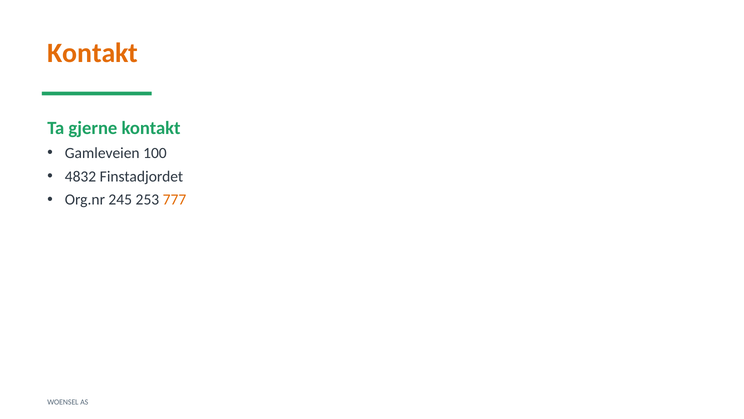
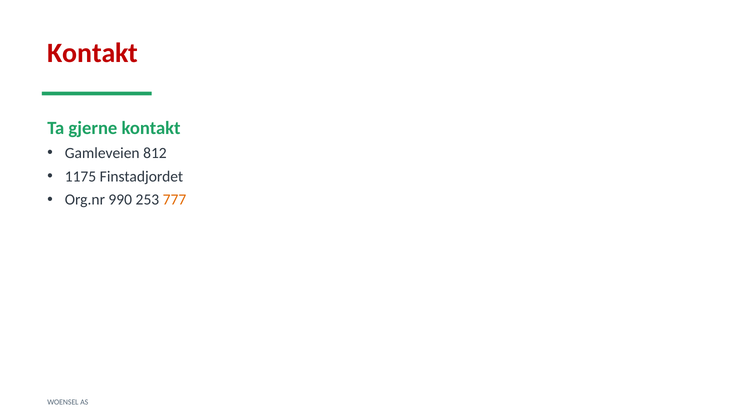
Kontakt at (93, 53) colour: orange -> red
100: 100 -> 812
4832: 4832 -> 1175
245: 245 -> 990
